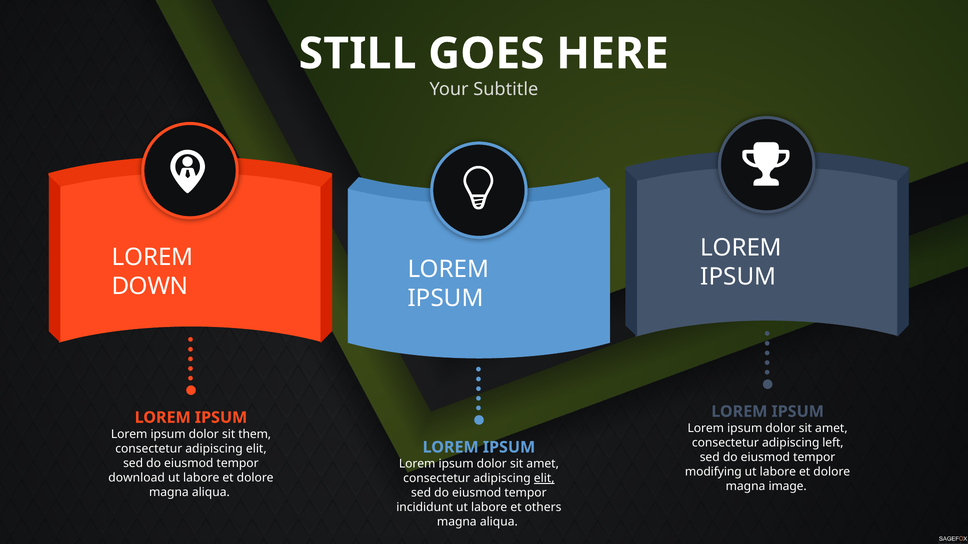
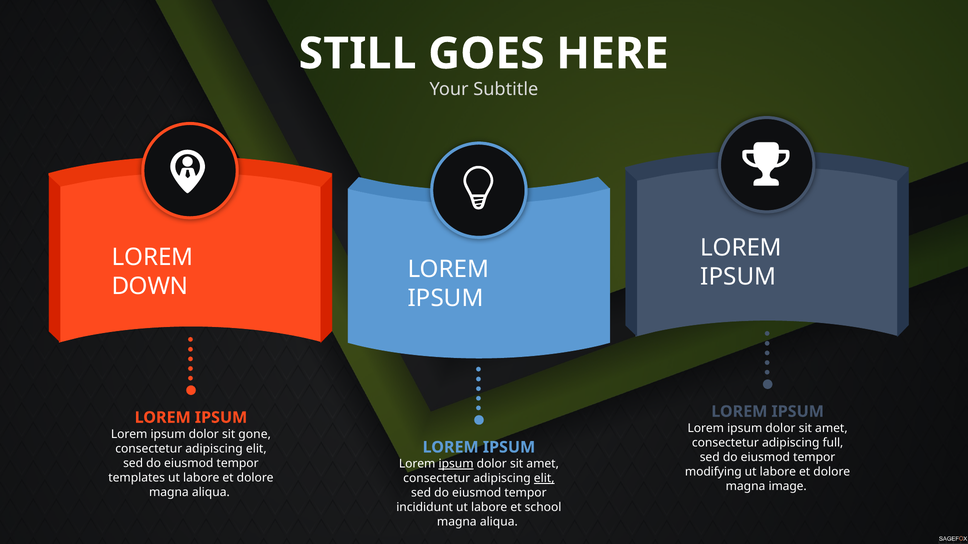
them: them -> gone
left: left -> full
ipsum at (456, 464) underline: none -> present
download: download -> templates
others: others -> school
